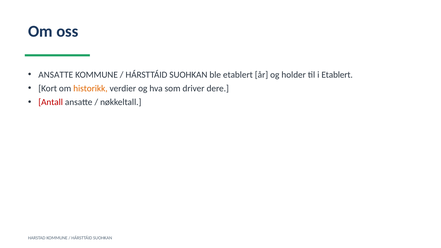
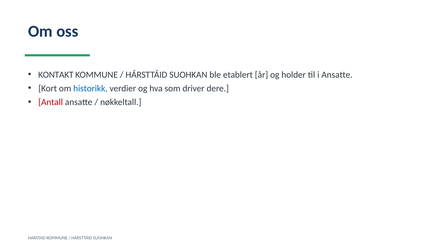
ANSATTE at (56, 75): ANSATTE -> KONTAKT
i Etablert: Etablert -> Ansatte
historikk colour: orange -> blue
